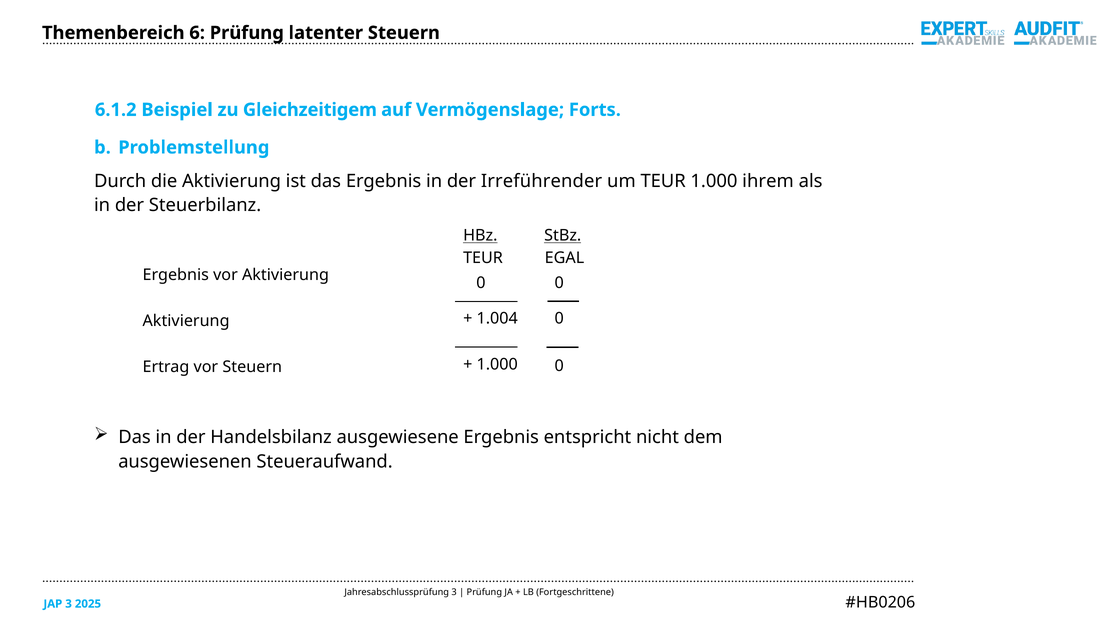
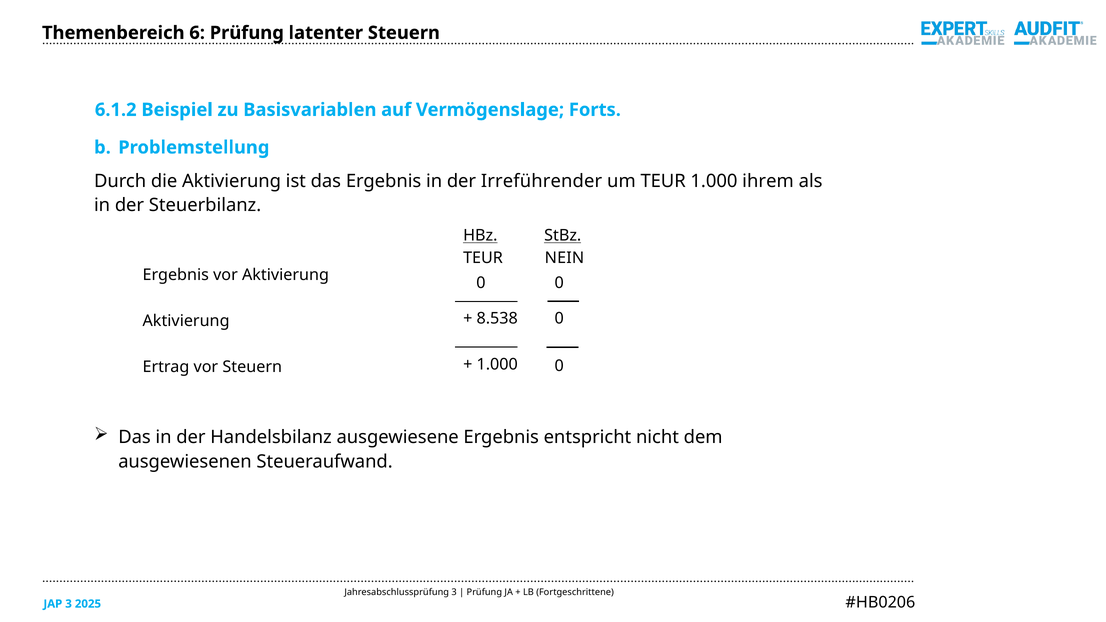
Gleichzeitigem: Gleichzeitigem -> Basisvariablen
EGAL: EGAL -> NEIN
1.004: 1.004 -> 8.538
